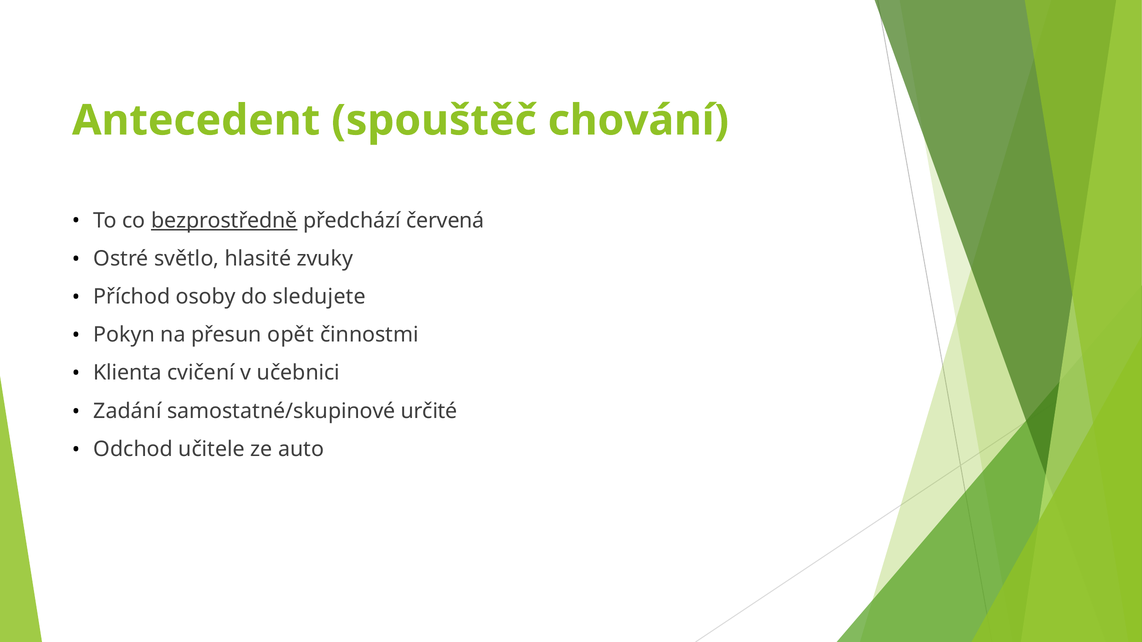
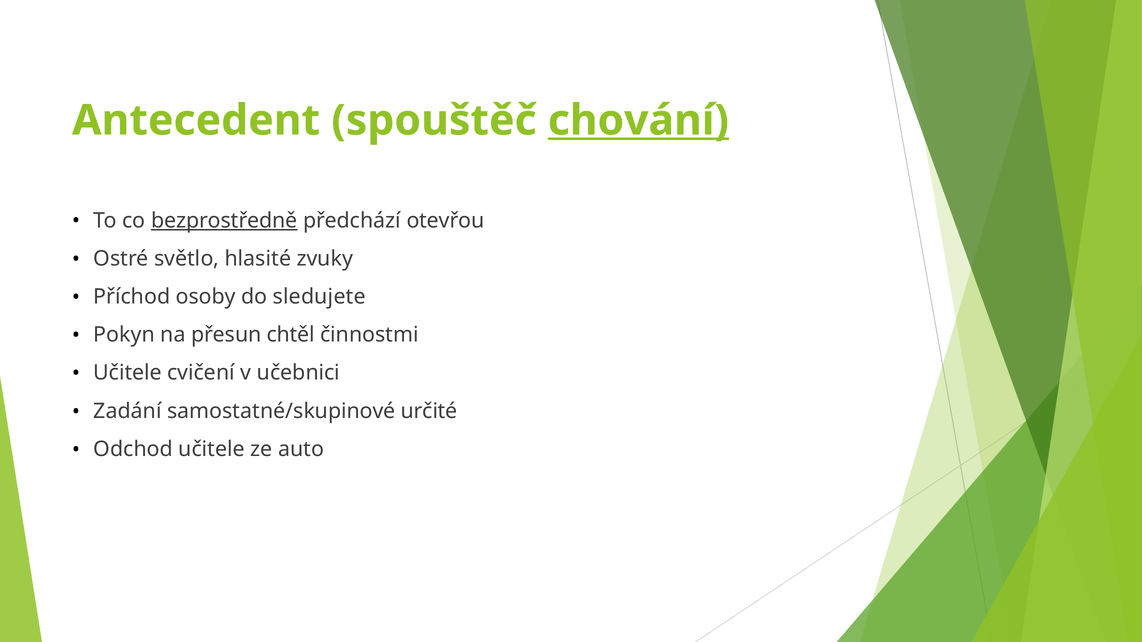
chování underline: none -> present
červená: červená -> otevřou
opět: opět -> chtěl
Klienta at (128, 373): Klienta -> Učitele
